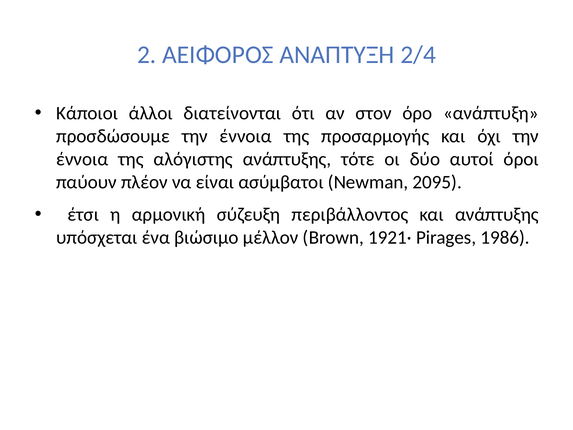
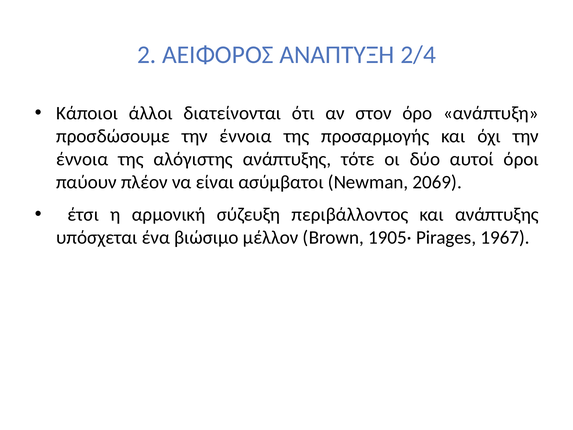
2095: 2095 -> 2069
1921·: 1921· -> 1905·
1986: 1986 -> 1967
